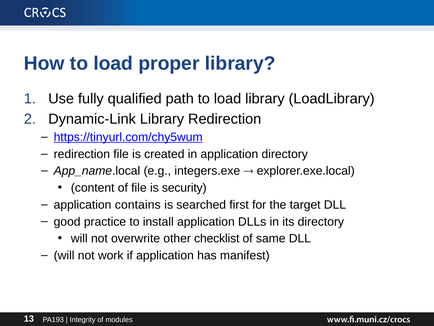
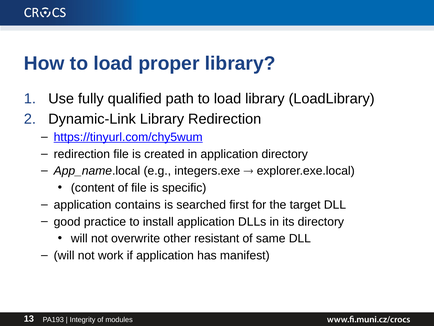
security: security -> specific
checklist: checklist -> resistant
